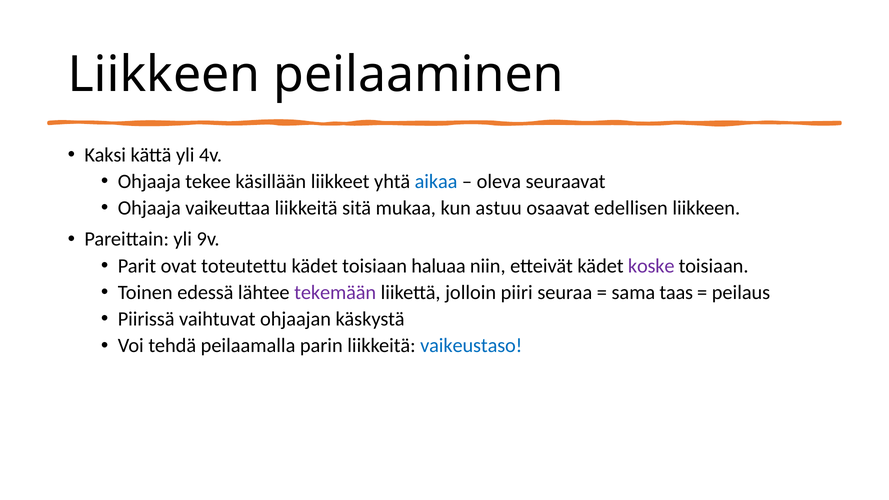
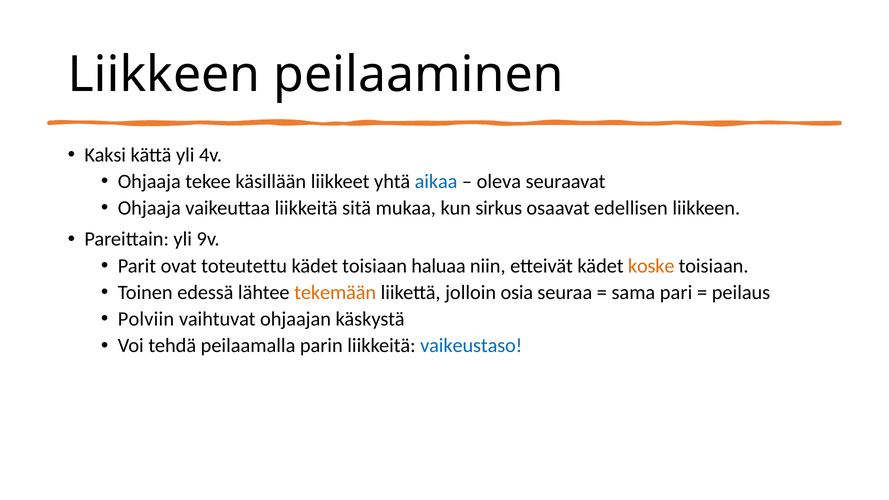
astuu: astuu -> sirkus
koske colour: purple -> orange
tekemään colour: purple -> orange
piiri: piiri -> osia
taas: taas -> pari
Piirissä: Piirissä -> Polviin
